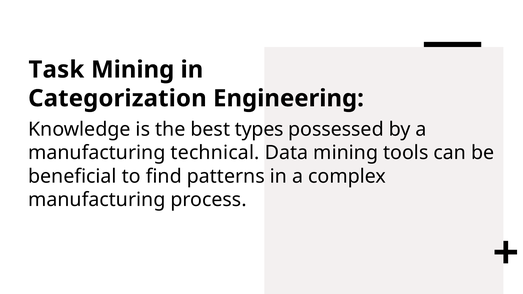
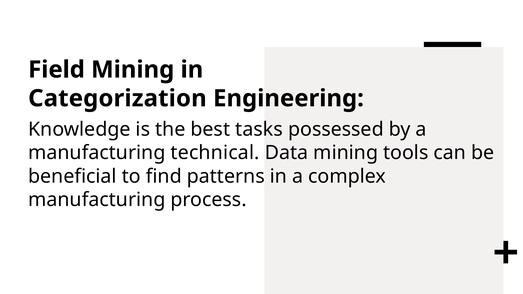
Task: Task -> Field
types: types -> tasks
